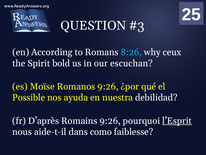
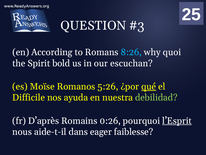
ceux: ceux -> quoi
Romanos 9:26: 9:26 -> 5:26
qué underline: none -> present
Possible: Possible -> Difficile
debilidad colour: white -> light green
Romains 9:26: 9:26 -> 0:26
como: como -> eager
